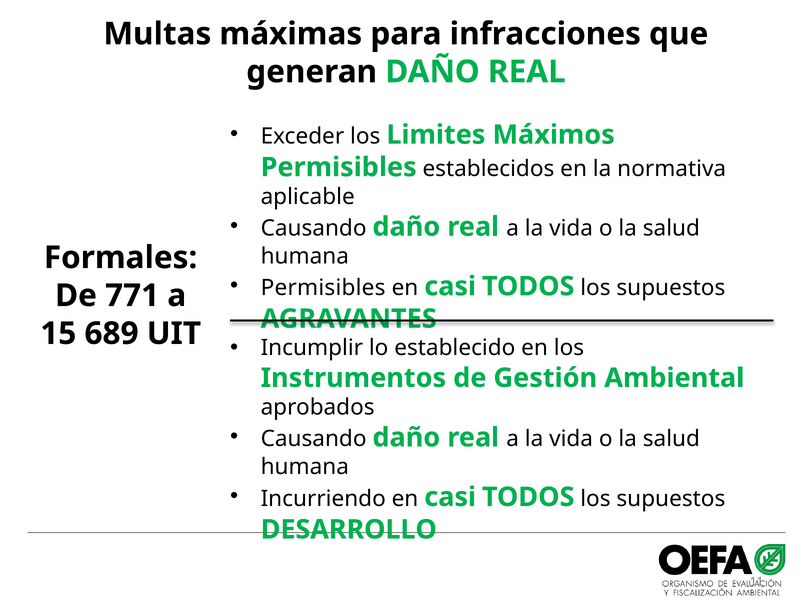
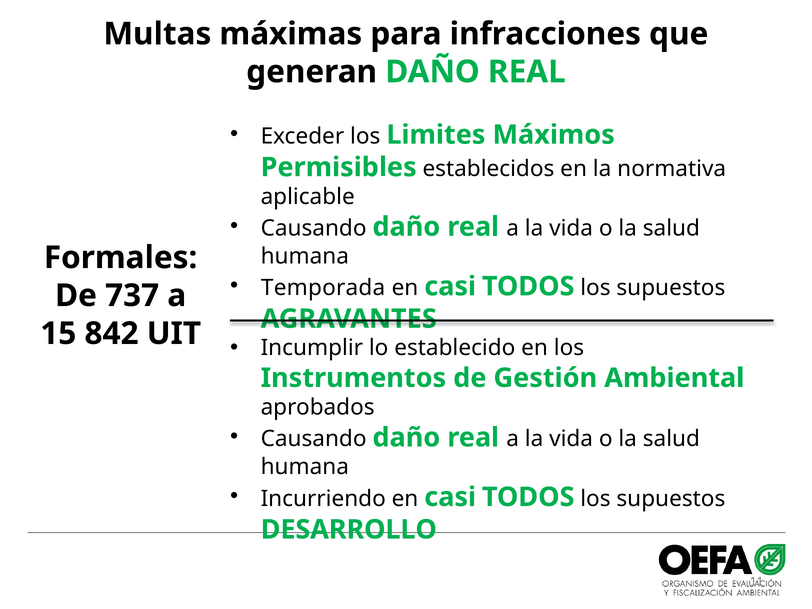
Permisibles at (323, 288): Permisibles -> Temporada
771: 771 -> 737
689: 689 -> 842
